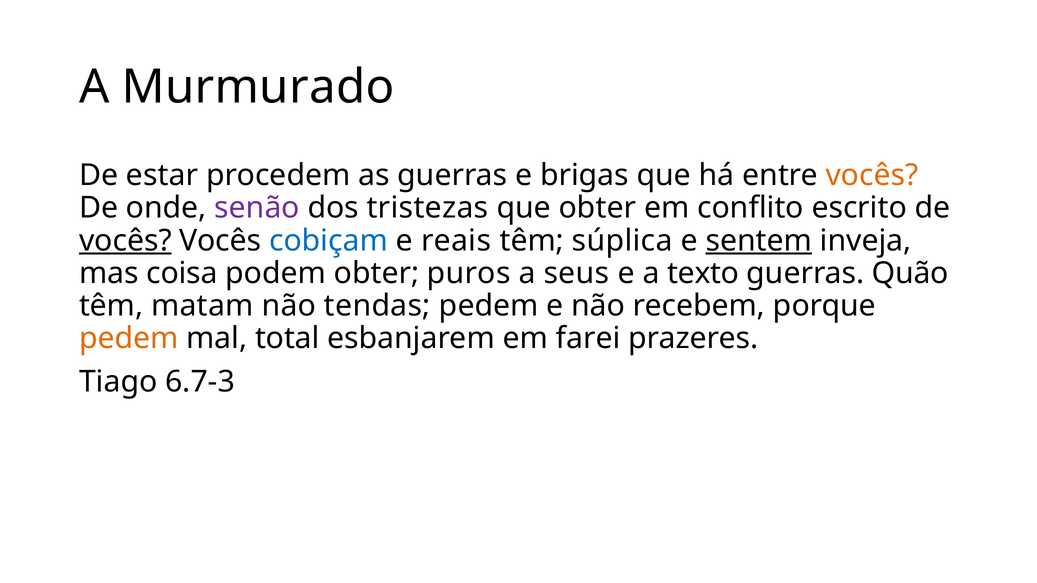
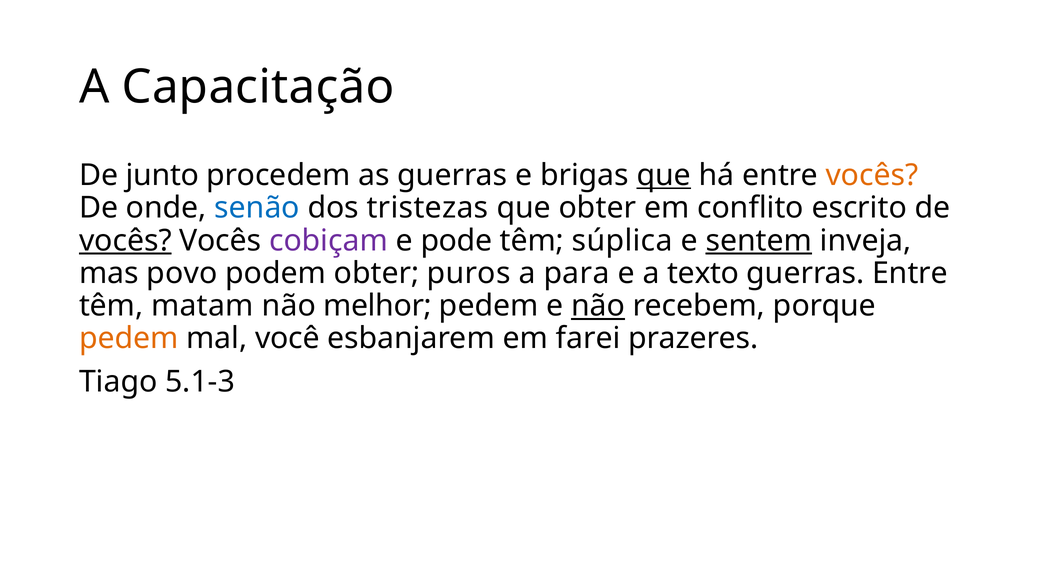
Murmurado: Murmurado -> Capacitação
estar: estar -> junto
que at (664, 175) underline: none -> present
senão colour: purple -> blue
cobiçam colour: blue -> purple
reais: reais -> pode
coisa: coisa -> povo
seus: seus -> para
guerras Quão: Quão -> Entre
tendas: tendas -> melhor
não at (598, 306) underline: none -> present
total: total -> você
6.7-3: 6.7-3 -> 5.1-3
